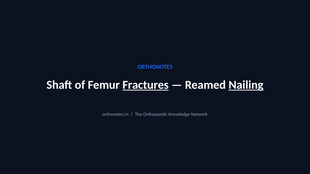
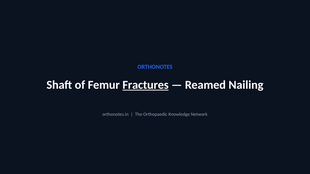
Nailing underline: present -> none
